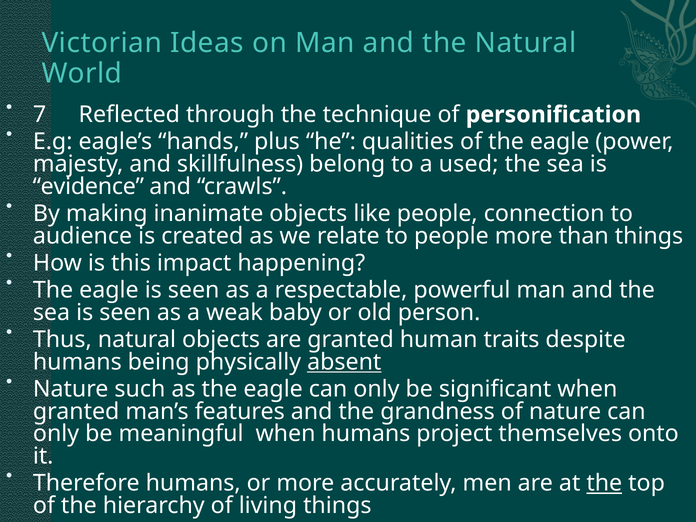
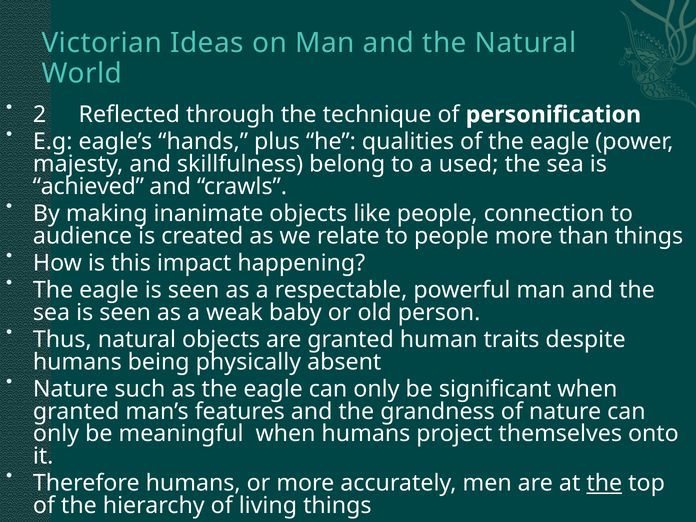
7: 7 -> 2
evidence: evidence -> achieved
absent underline: present -> none
